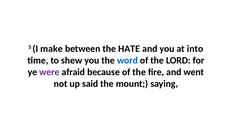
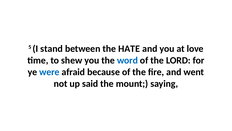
make: make -> stand
into: into -> love
were colour: purple -> blue
